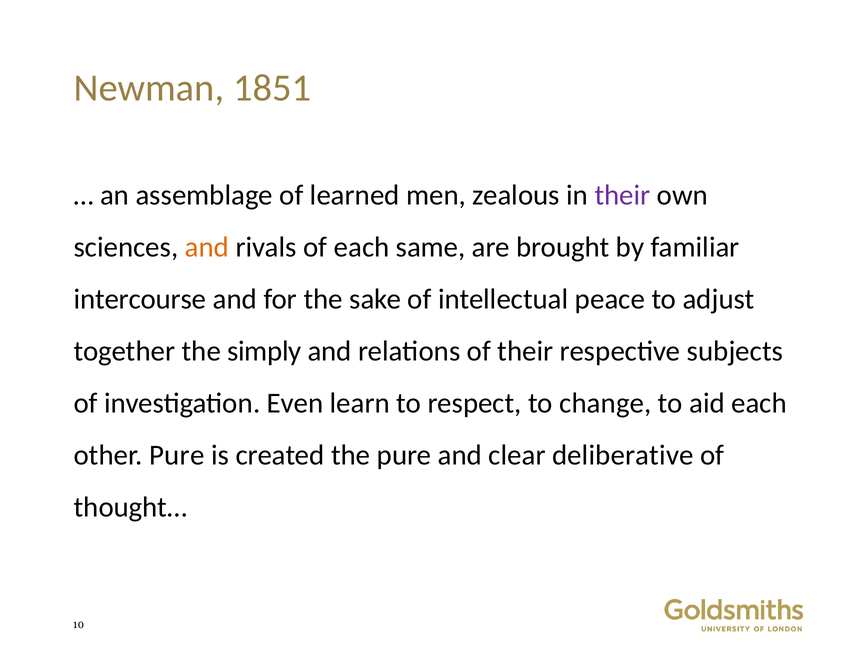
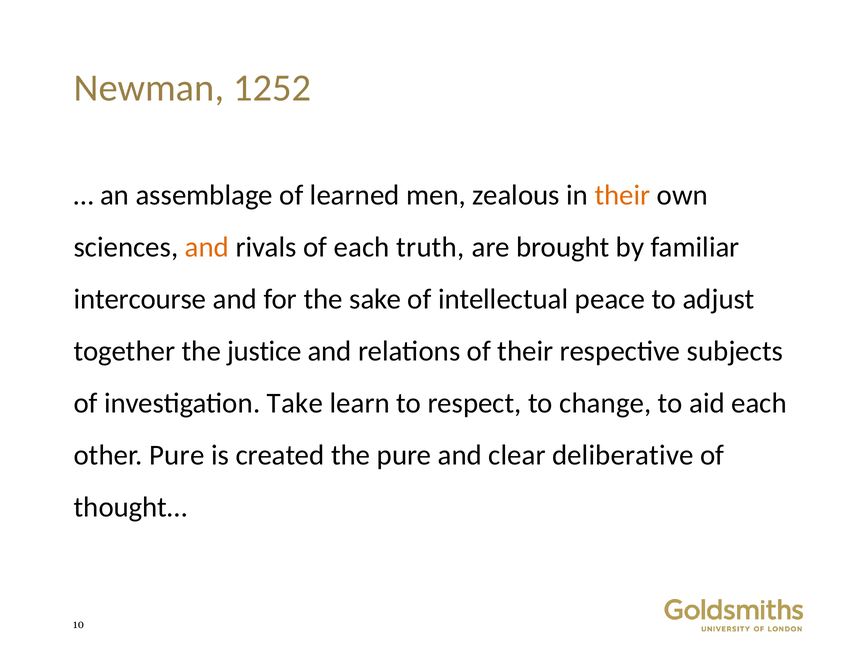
1851: 1851 -> 1252
their at (623, 195) colour: purple -> orange
same: same -> truth
simply: simply -> justice
Even: Even -> Take
